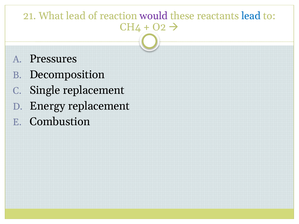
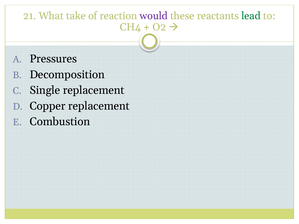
What lead: lead -> take
lead at (251, 16) colour: blue -> green
Energy: Energy -> Copper
